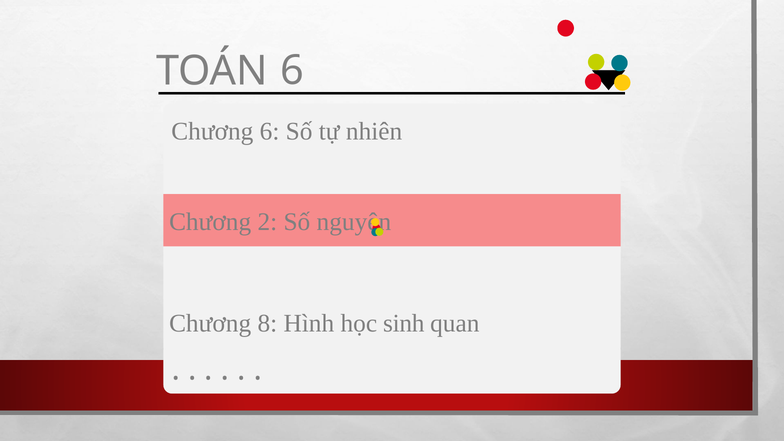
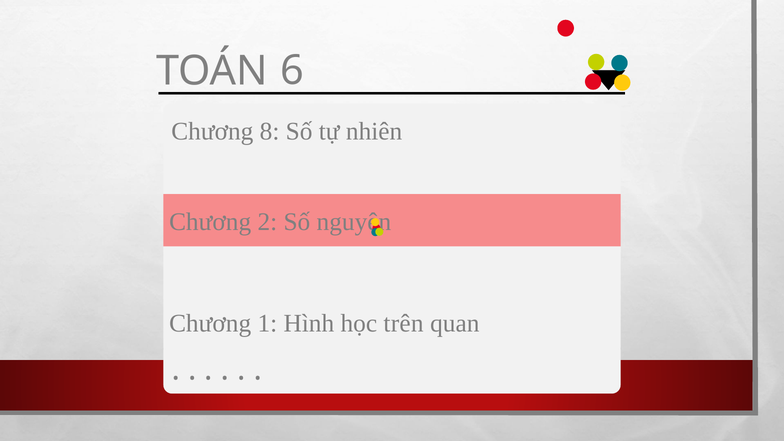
Chương 6: 6 -> 8
8: 8 -> 1
sinh: sinh -> trên
